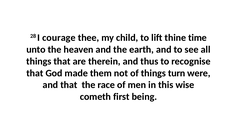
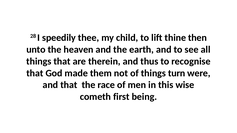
courage: courage -> speedily
time: time -> then
